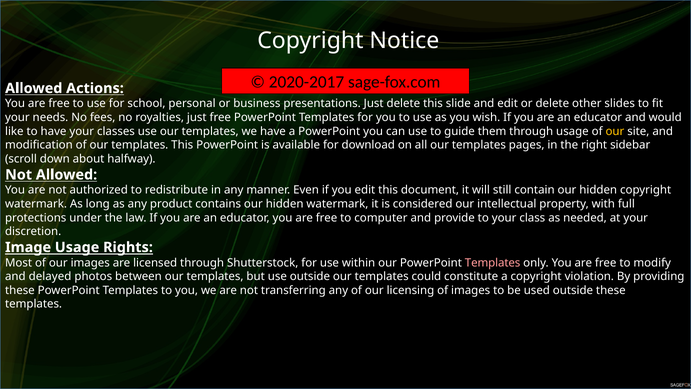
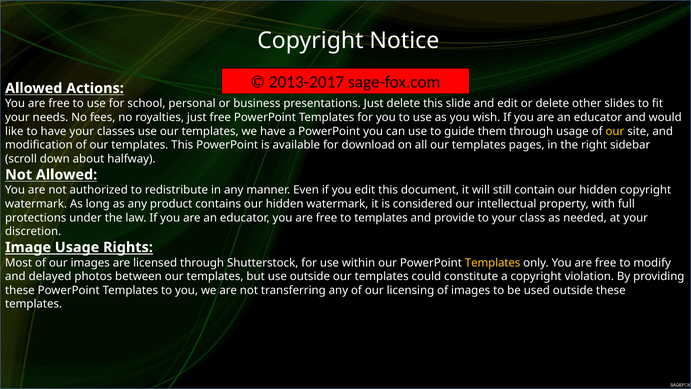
2020-2017: 2020-2017 -> 2013-2017
to computer: computer -> templates
Templates at (493, 262) colour: pink -> yellow
